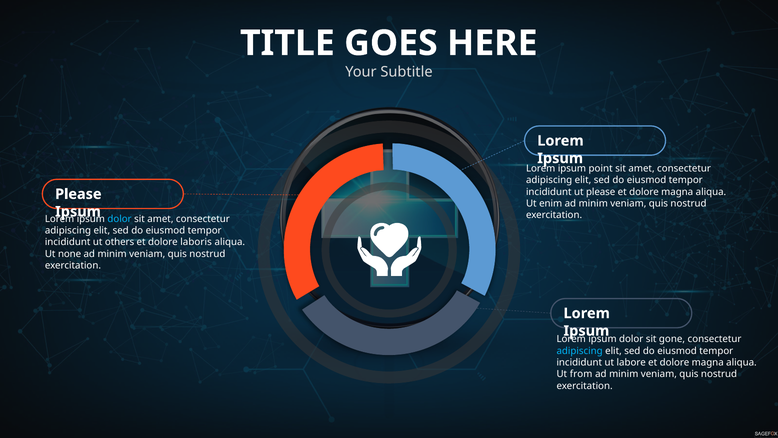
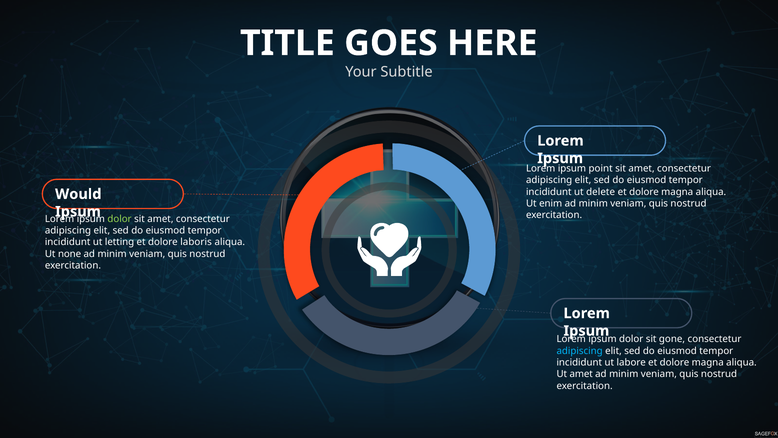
ut please: please -> delete
Please at (78, 194): Please -> Would
dolor at (120, 219) colour: light blue -> light green
others: others -> letting
Ut from: from -> amet
